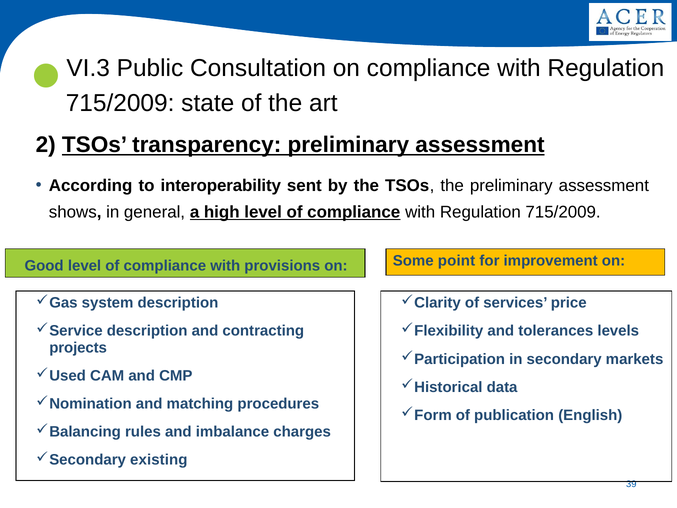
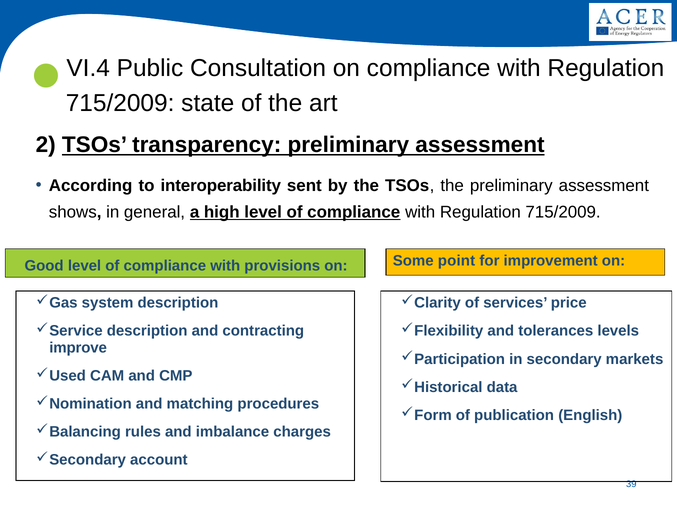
VI.3: VI.3 -> VI.4
projects: projects -> improve
existing: existing -> account
